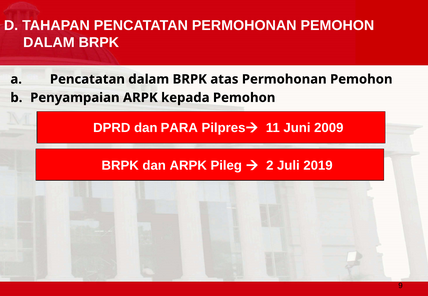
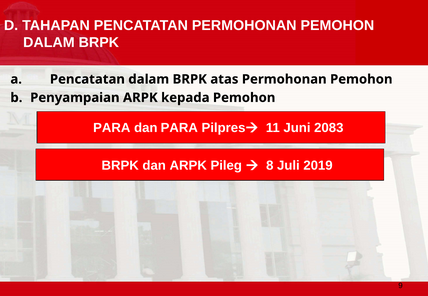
DPRD at (112, 128): DPRD -> PARA
2009: 2009 -> 2083
2: 2 -> 8
